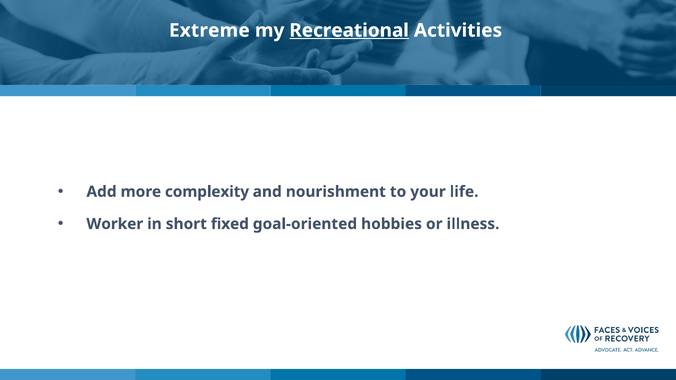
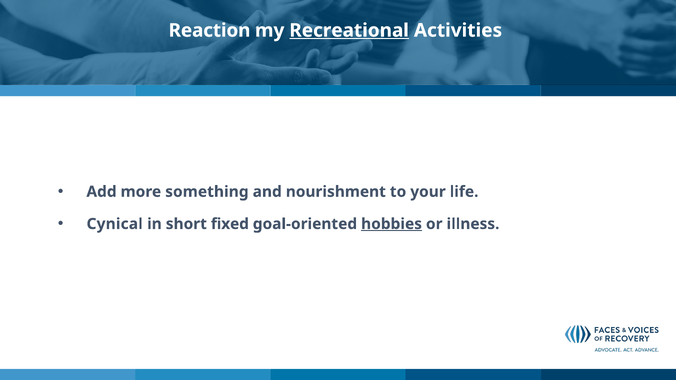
Extreme: Extreme -> Reaction
complexity: complexity -> something
Worker: Worker -> Cynical
hobbies underline: none -> present
